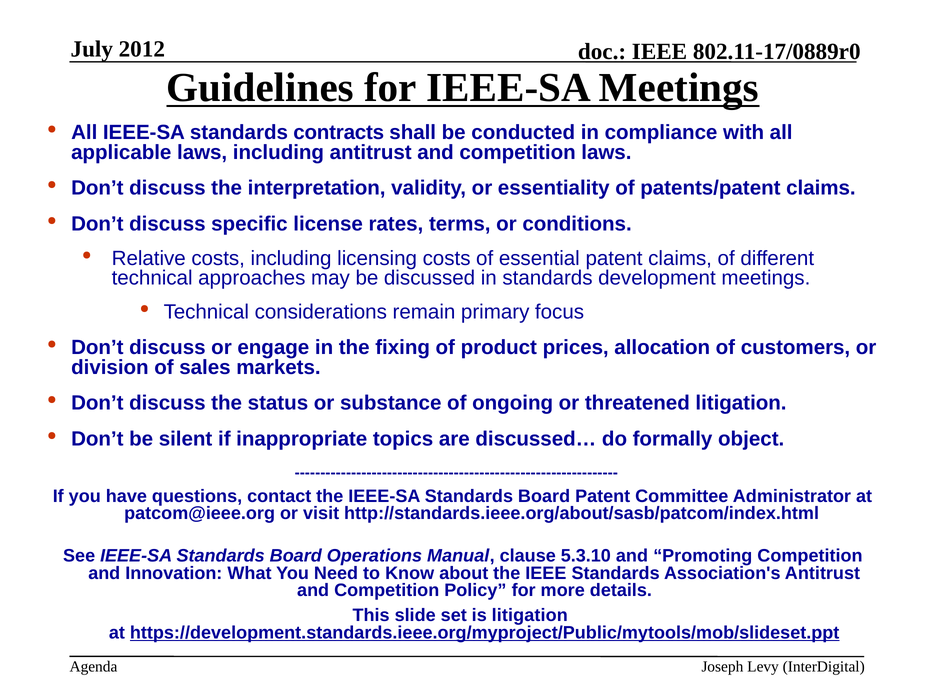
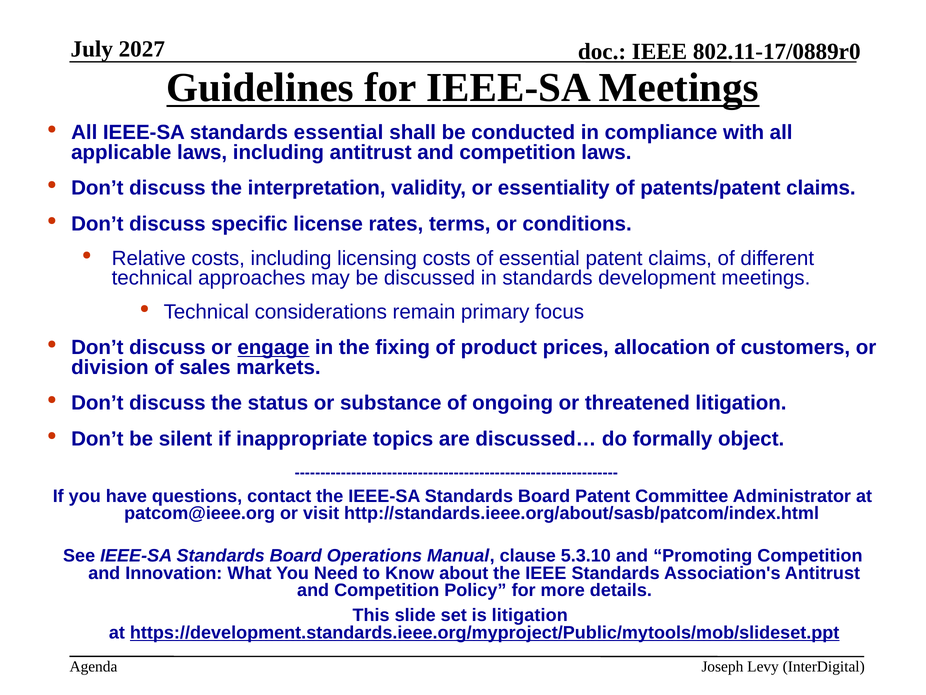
2012: 2012 -> 2027
standards contracts: contracts -> essential
engage underline: none -> present
